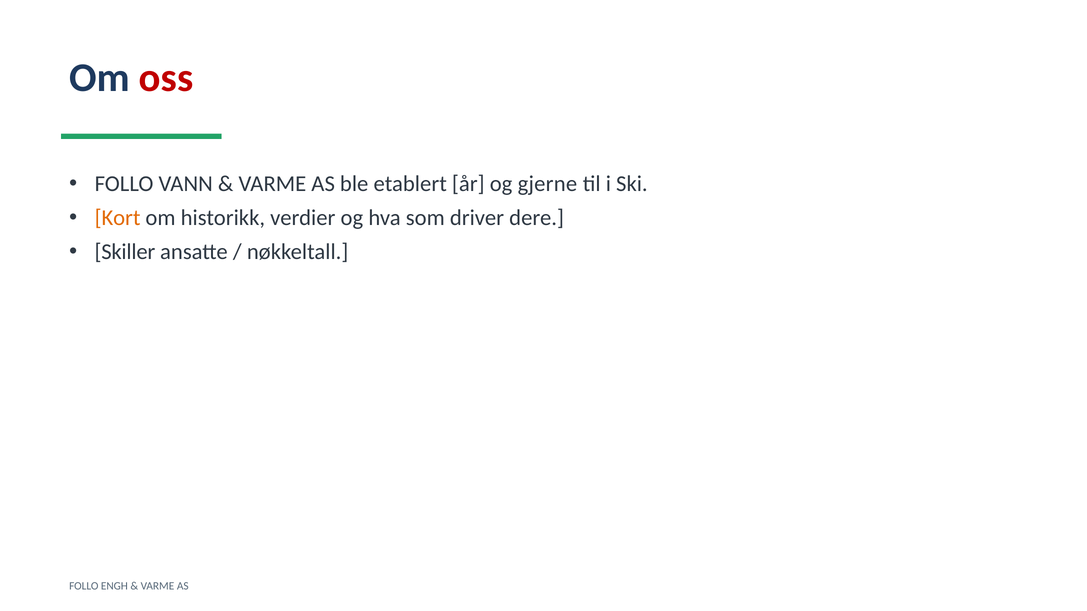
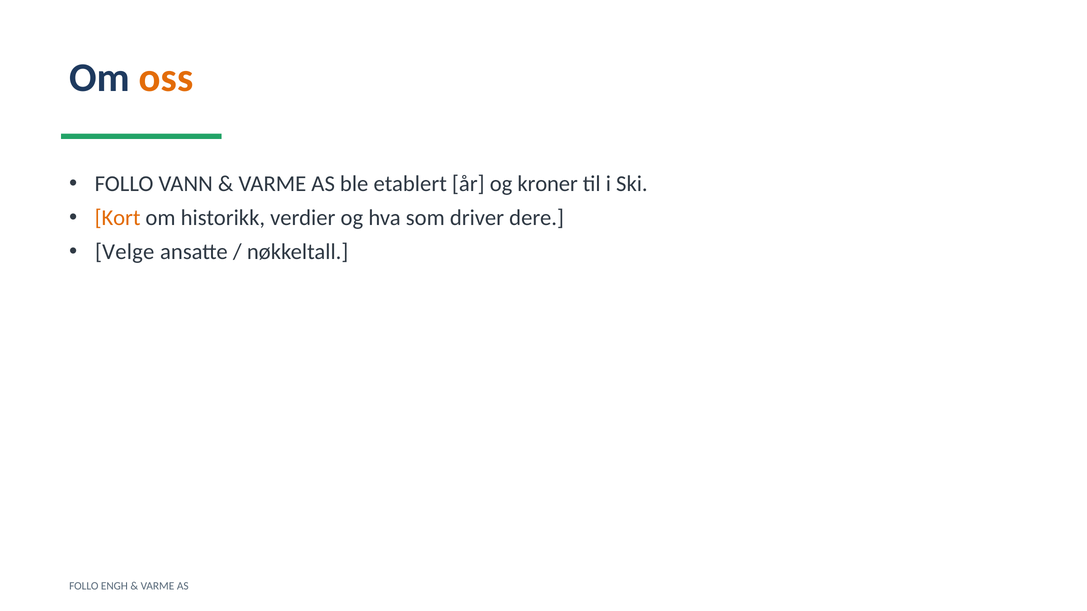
oss colour: red -> orange
gjerne: gjerne -> kroner
Skiller: Skiller -> Velge
